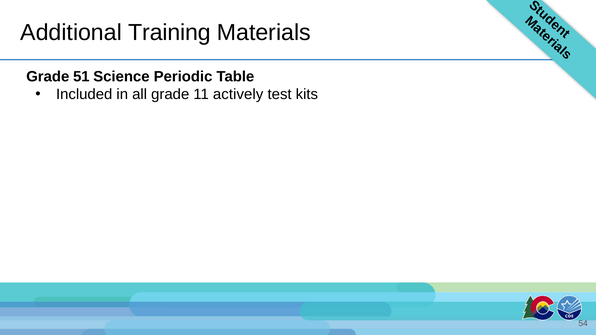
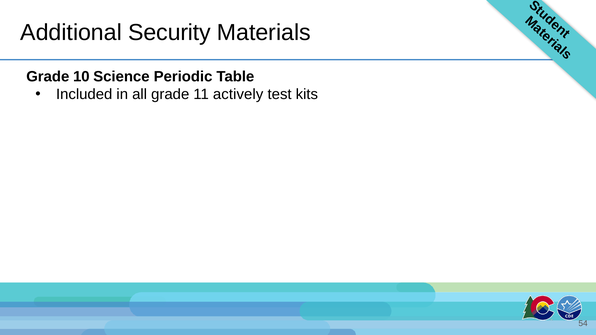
Training: Training -> Security
51: 51 -> 10
